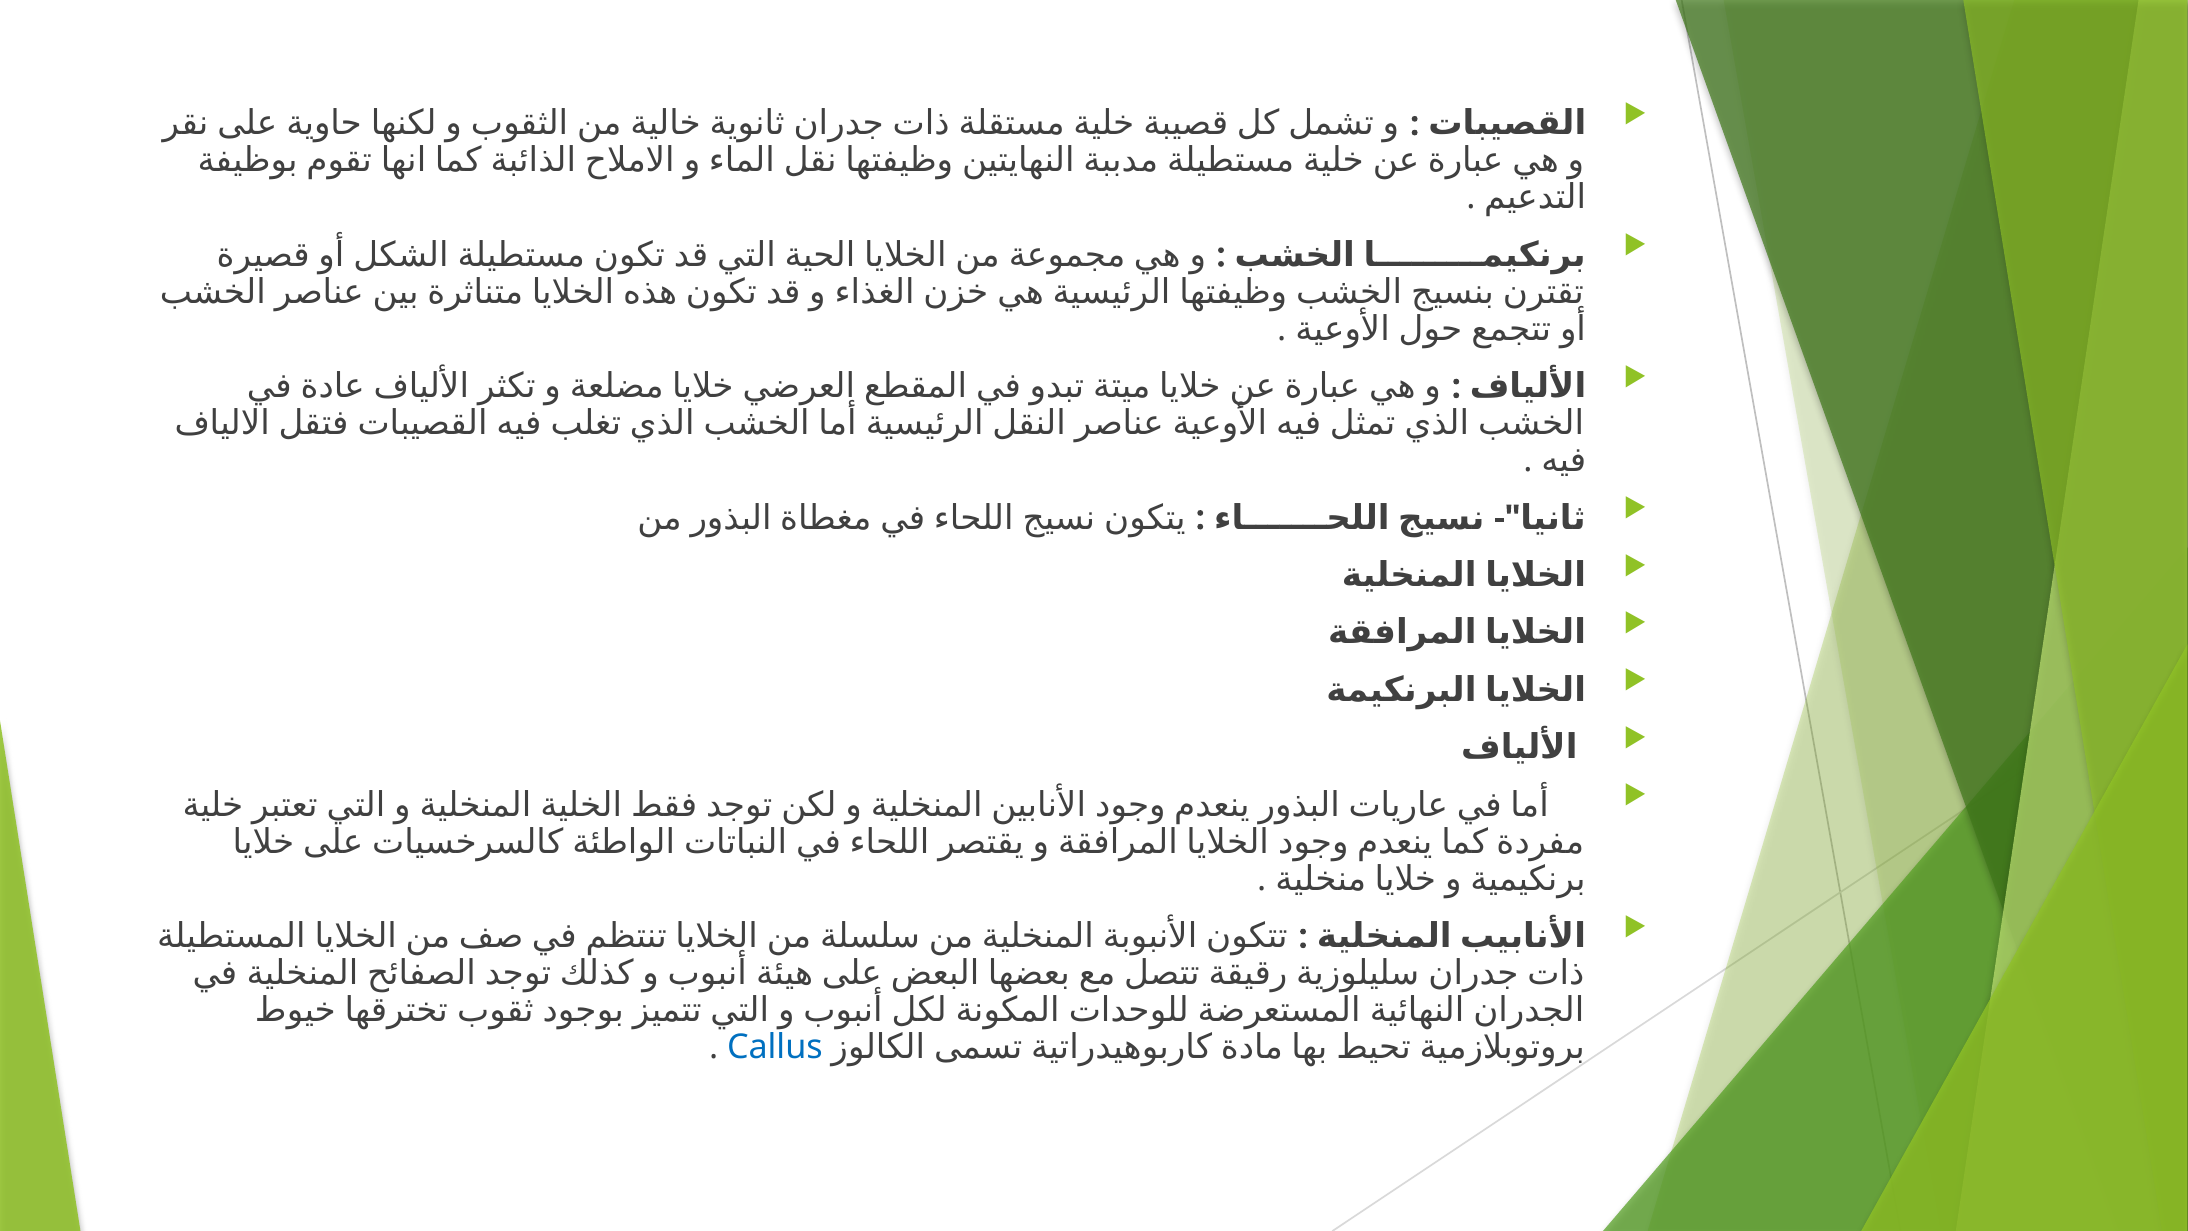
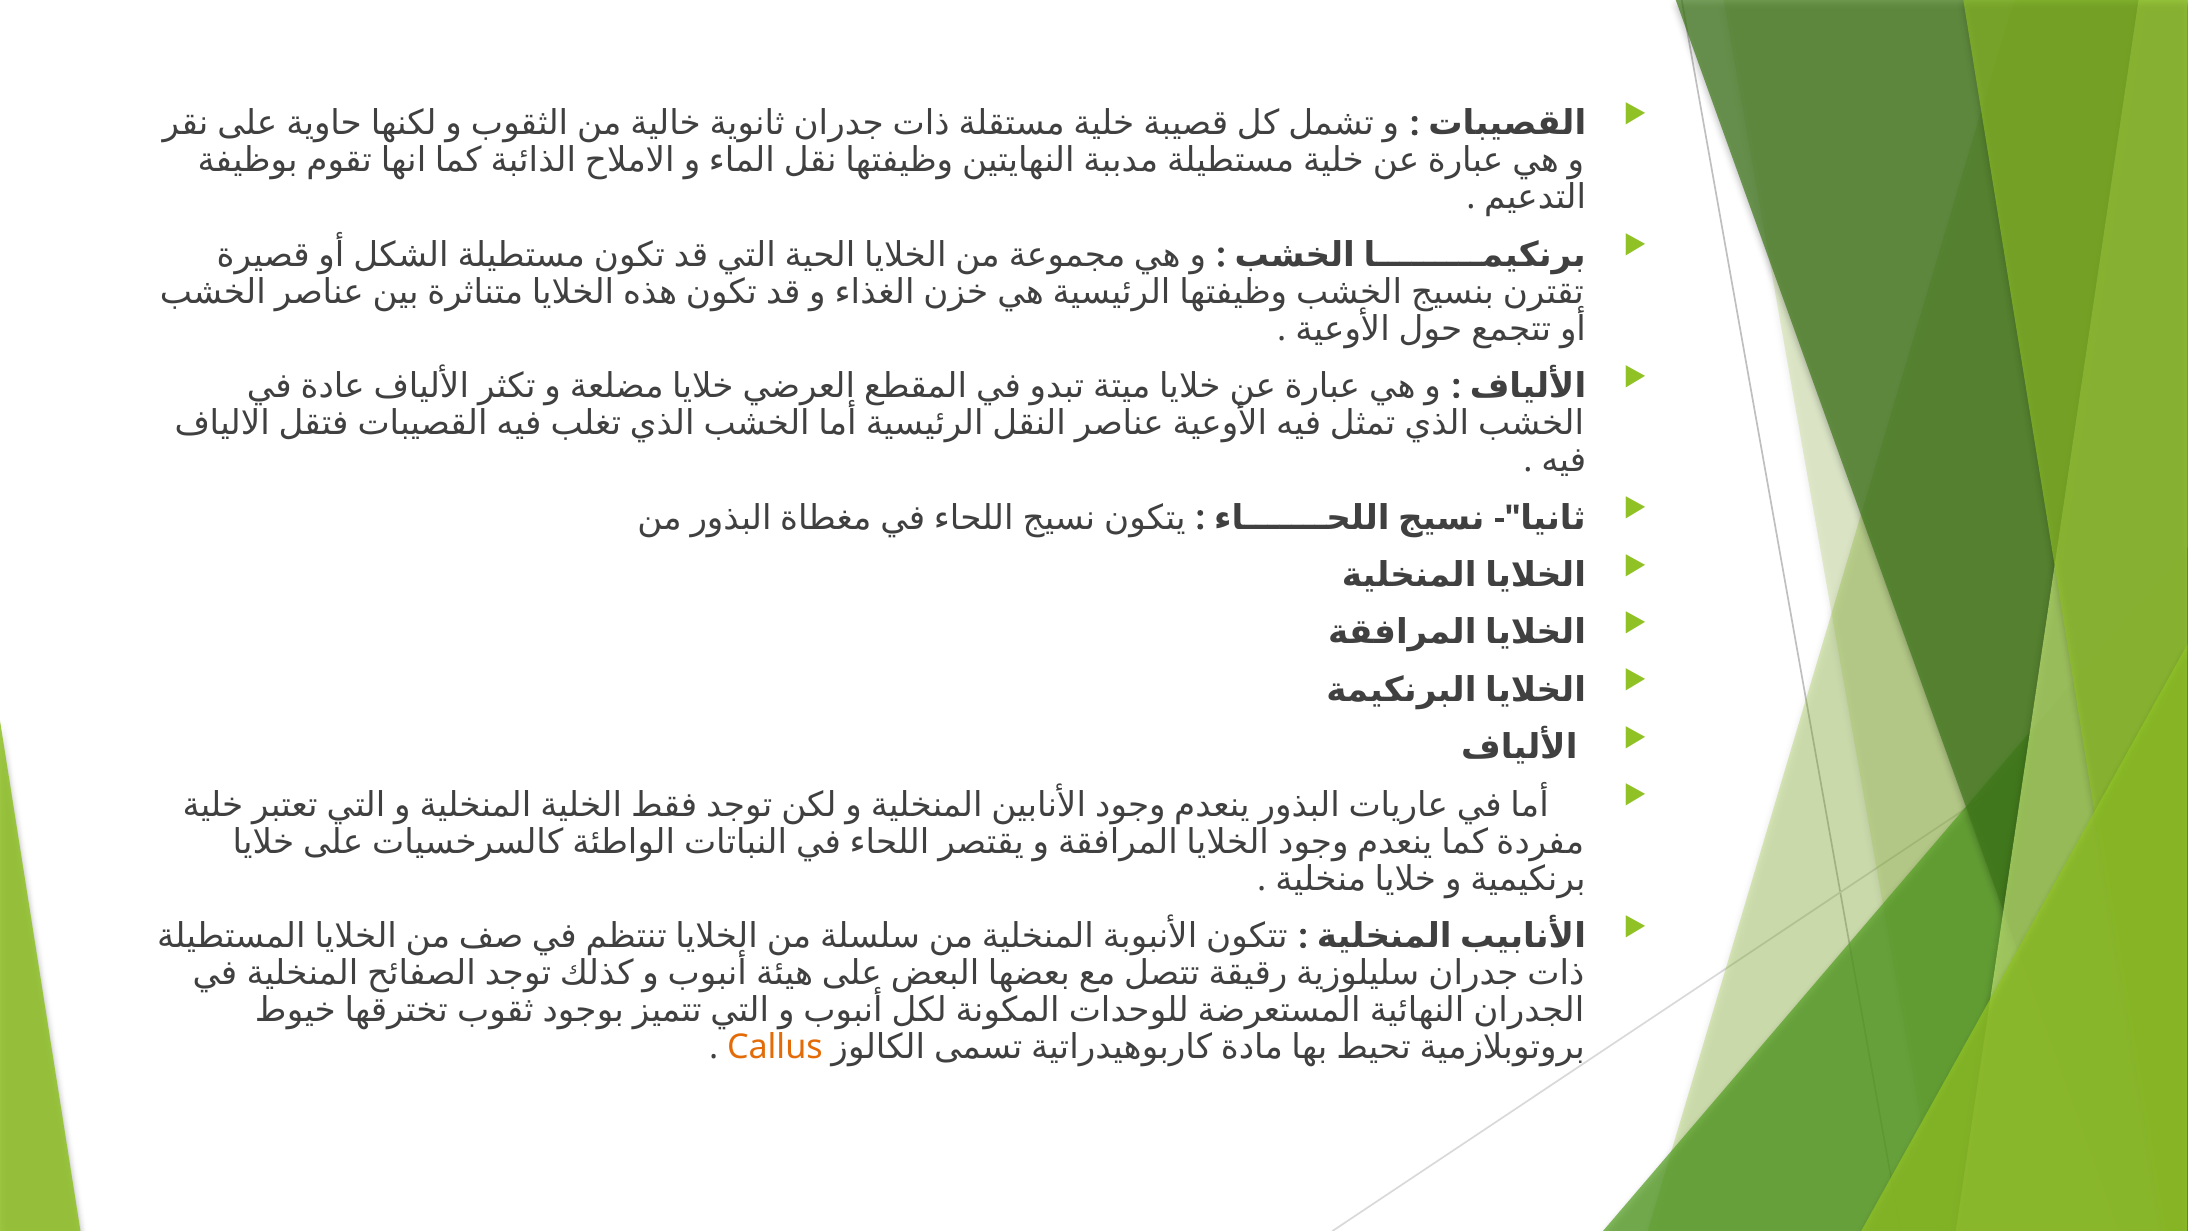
Callus colour: blue -> orange
